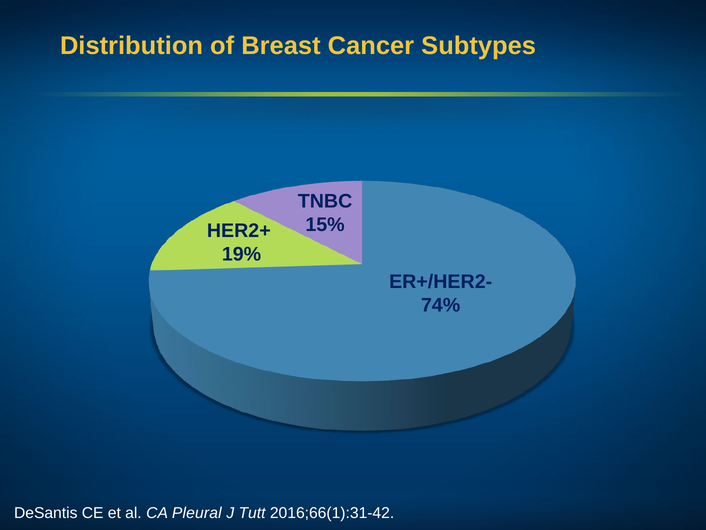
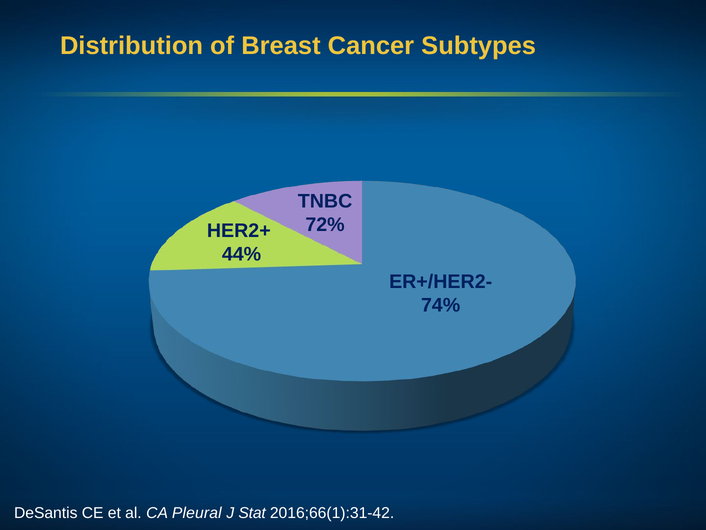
15%: 15% -> 72%
19%: 19% -> 44%
Tutt: Tutt -> Stat
